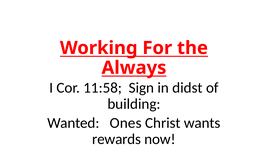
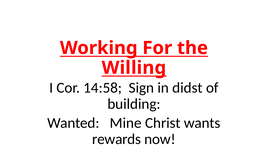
Always: Always -> Willing
11:58: 11:58 -> 14:58
Ones: Ones -> Mine
